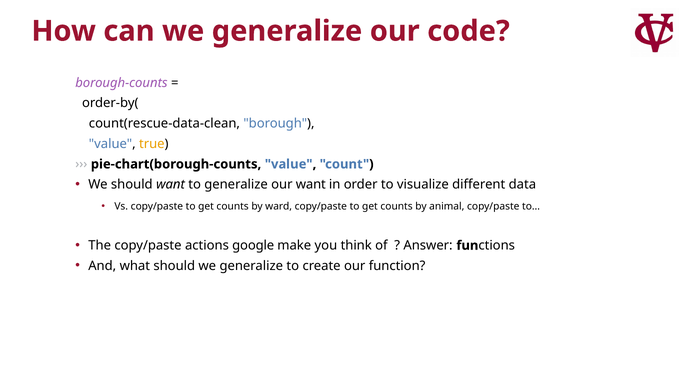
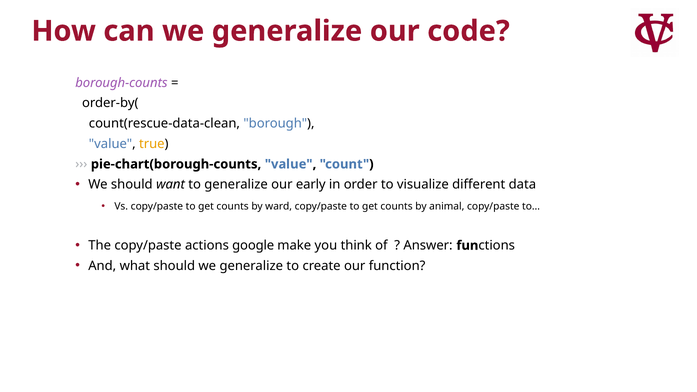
our want: want -> early
